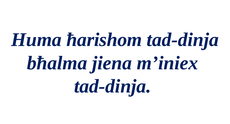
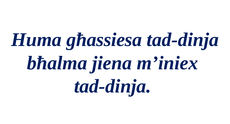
ħarishom: ħarishom -> għassiesa
